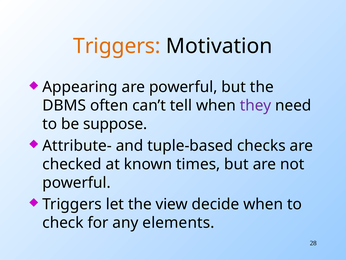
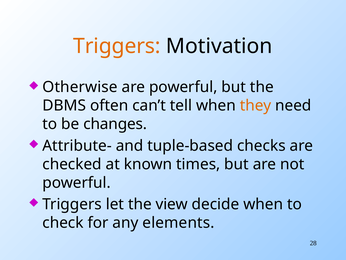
Appearing: Appearing -> Otherwise
they colour: purple -> orange
suppose: suppose -> changes
